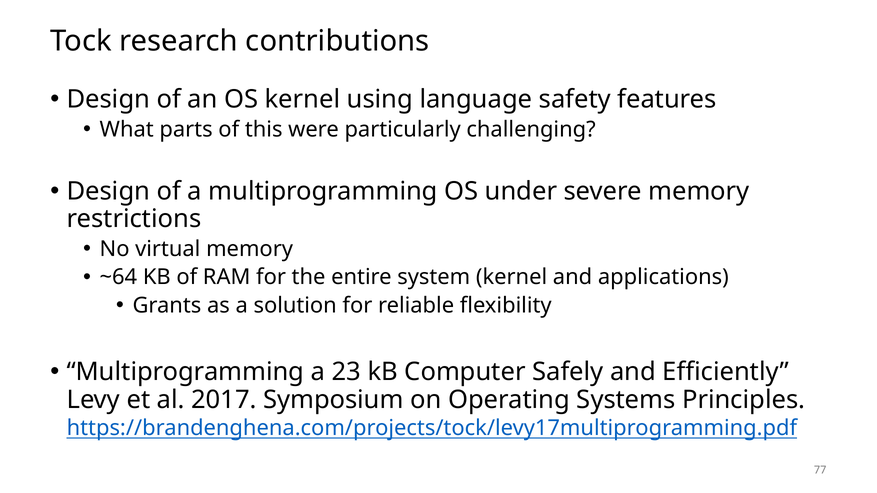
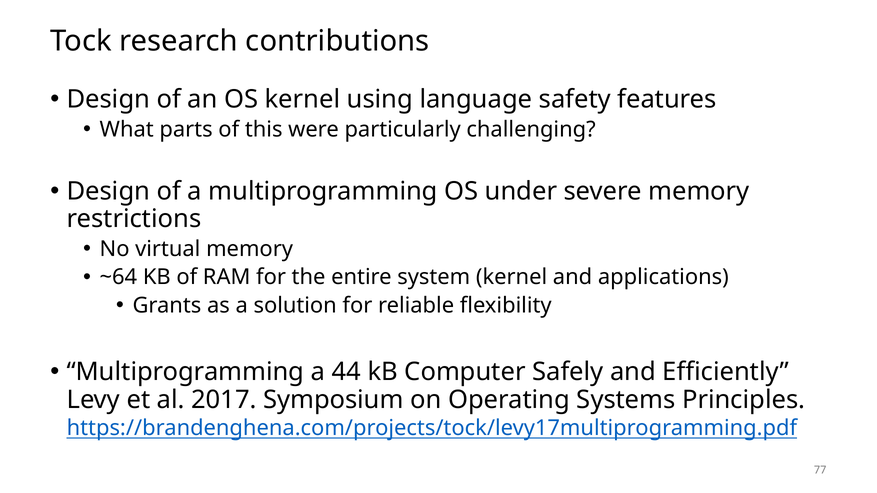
23: 23 -> 44
